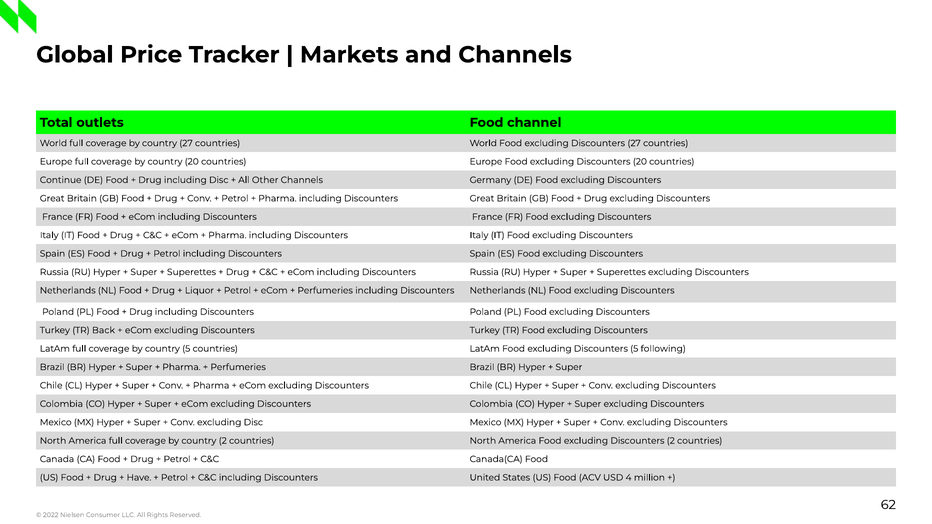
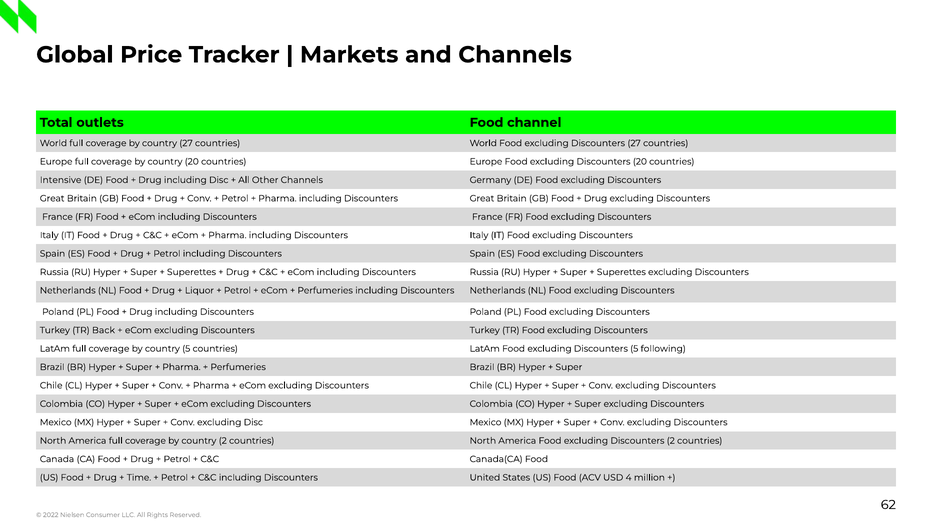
Continue: Continue -> Intensive
Have: Have -> Time
